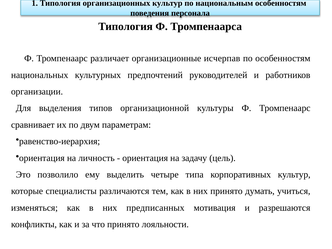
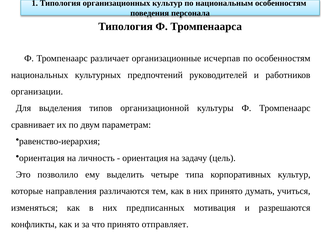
специалисты: специалисты -> направления
лояльности: лояльности -> отправляет
